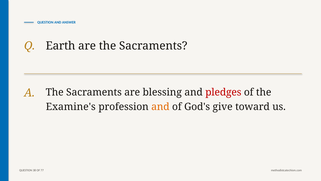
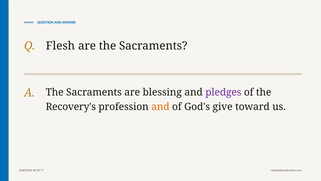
Earth: Earth -> Flesh
pledges colour: red -> purple
Examine's: Examine's -> Recovery's
